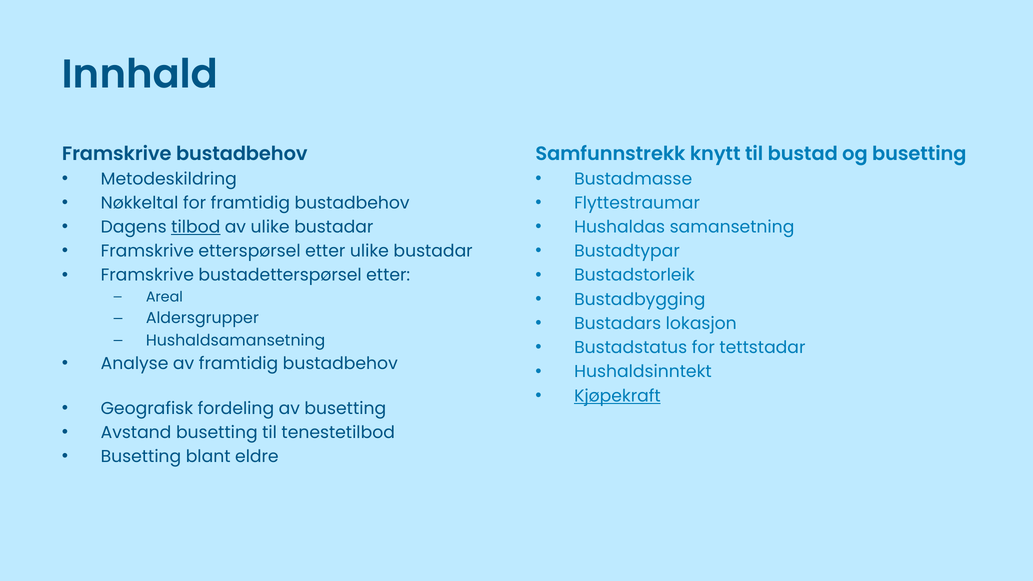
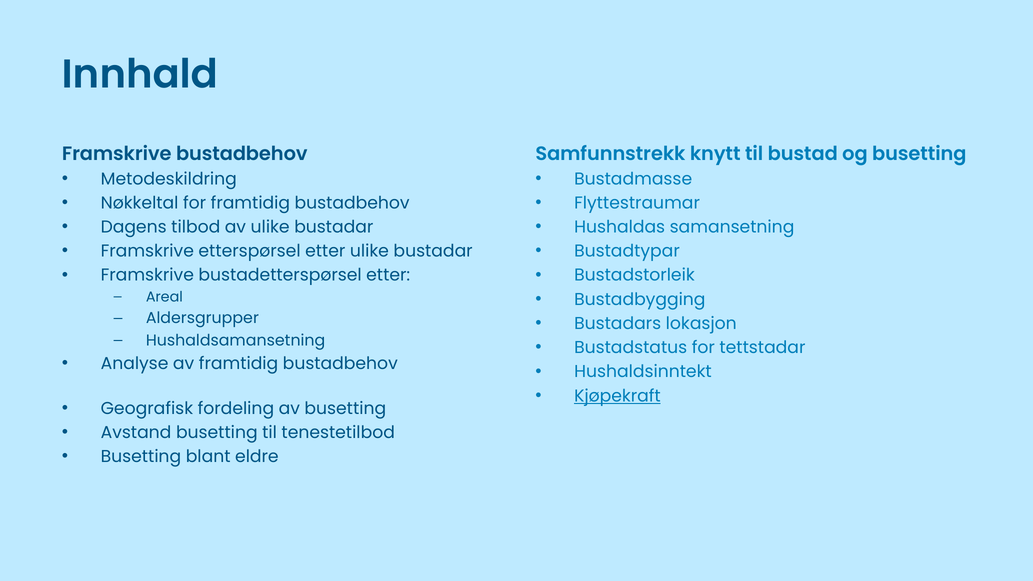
tilbod underline: present -> none
